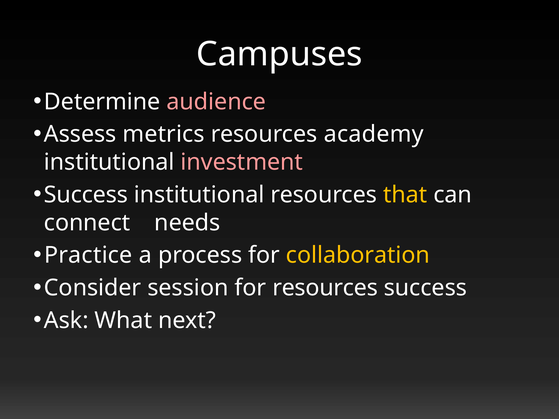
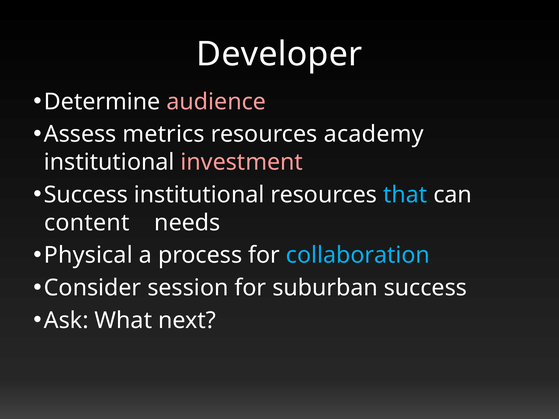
Campuses: Campuses -> Developer
that colour: yellow -> light blue
connect: connect -> content
Practice: Practice -> Physical
collaboration colour: yellow -> light blue
for resources: resources -> suburban
